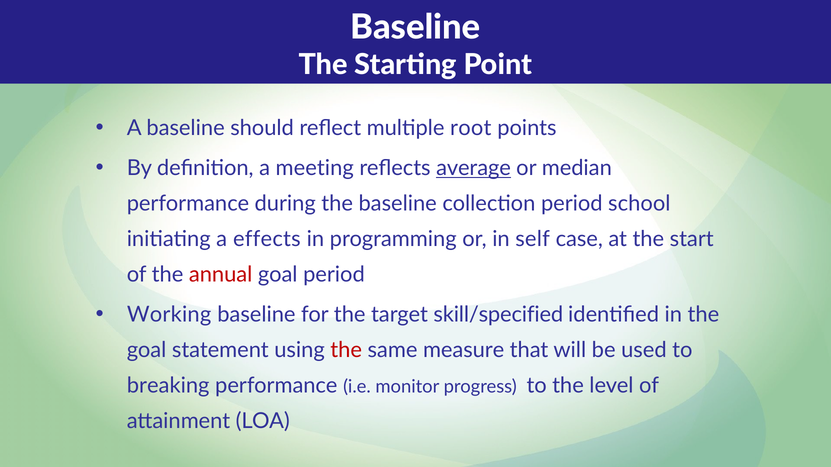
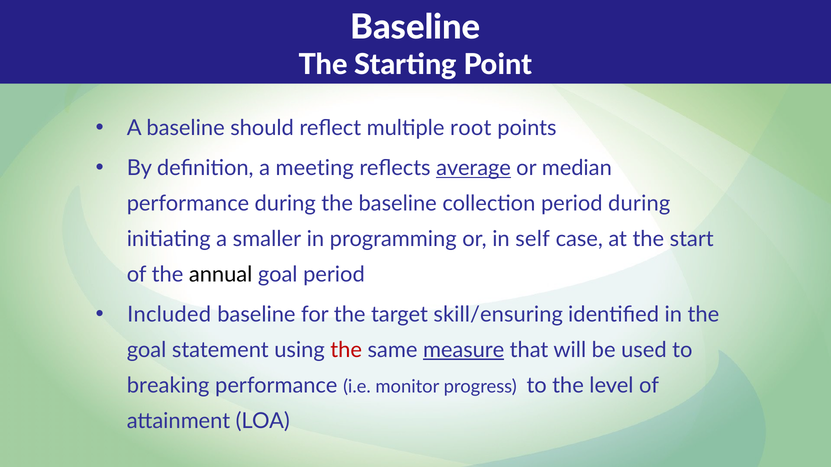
period school: school -> during
effects: effects -> smaller
annual colour: red -> black
Working: Working -> Included
skill/specified: skill/specified -> skill/ensuring
measure underline: none -> present
